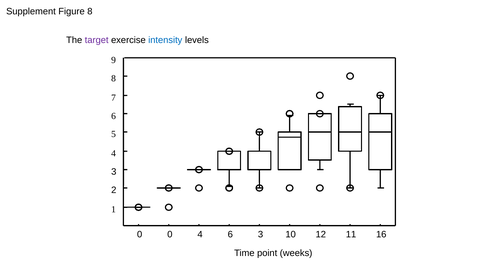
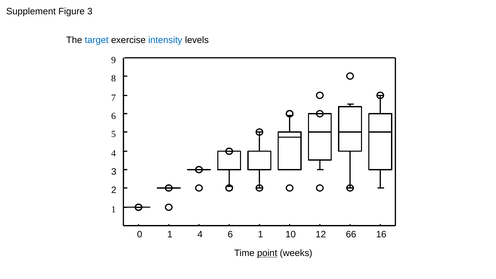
Figure 8: 8 -> 3
target colour: purple -> blue
0 0: 0 -> 1
6 3: 3 -> 1
11: 11 -> 66
point underline: none -> present
